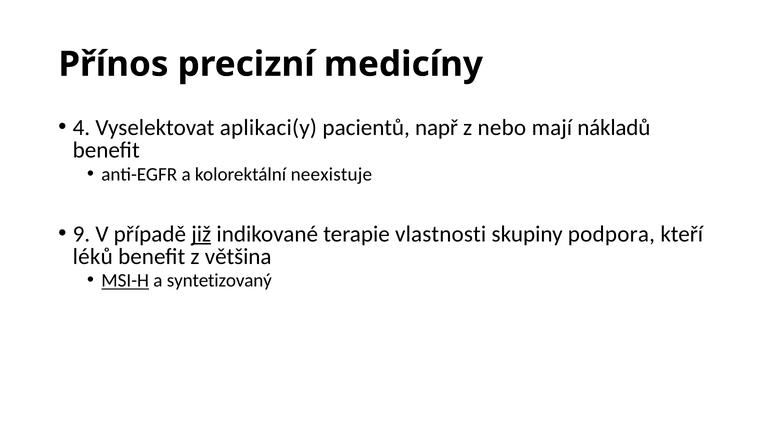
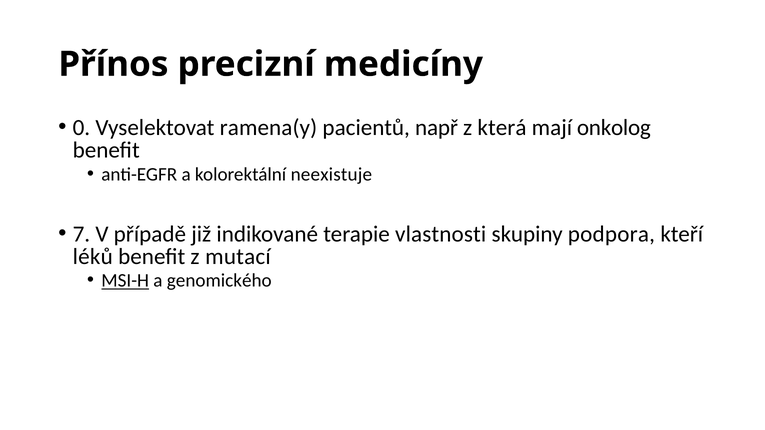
4: 4 -> 0
aplikaci(y: aplikaci(y -> ramena(y
nebo: nebo -> která
nákladů: nákladů -> onkolog
9: 9 -> 7
již underline: present -> none
většina: většina -> mutací
syntetizovaný: syntetizovaný -> genomického
